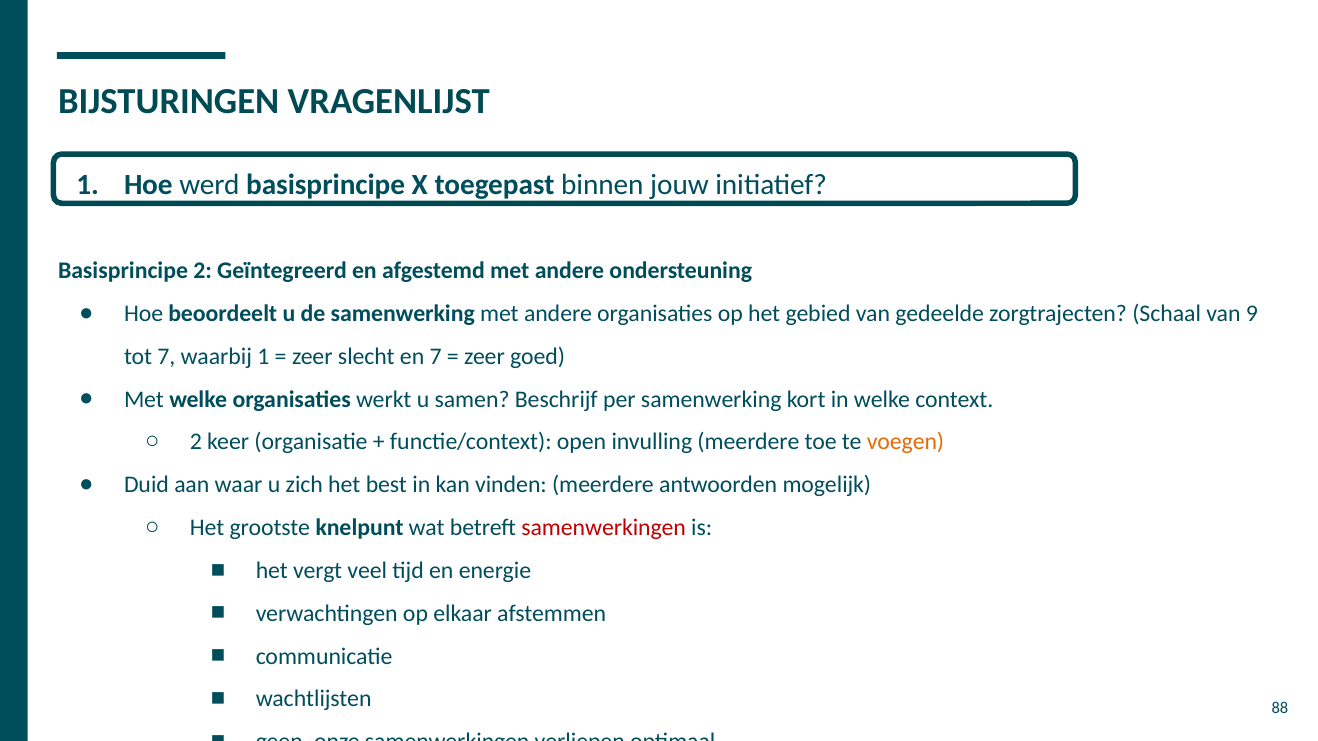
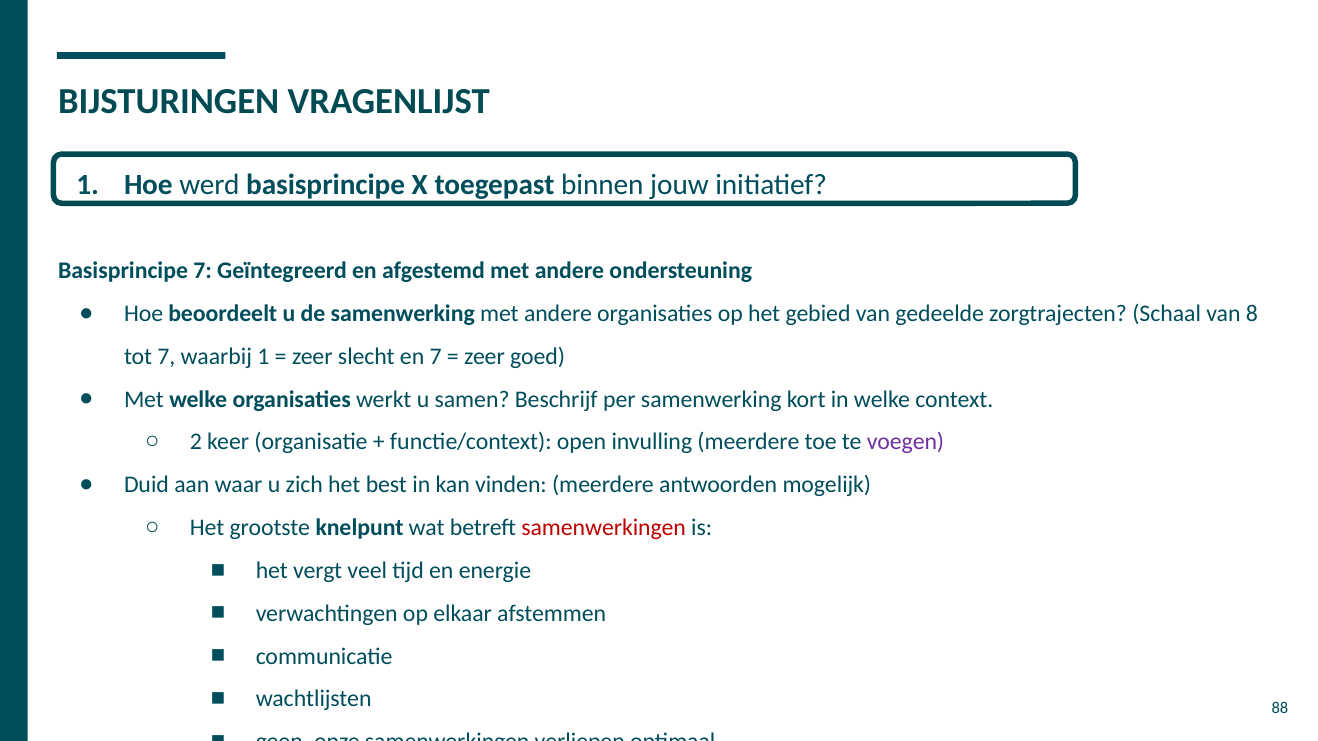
Basisprincipe 2: 2 -> 7
9: 9 -> 8
voegen colour: orange -> purple
